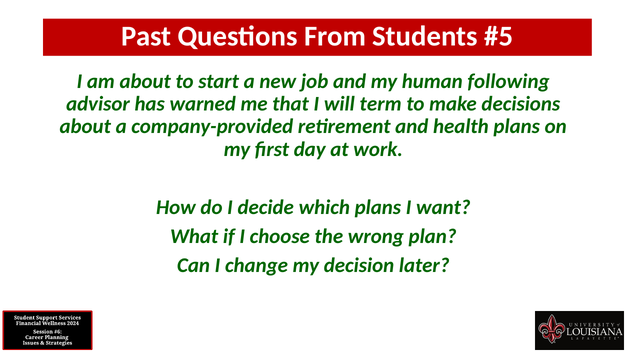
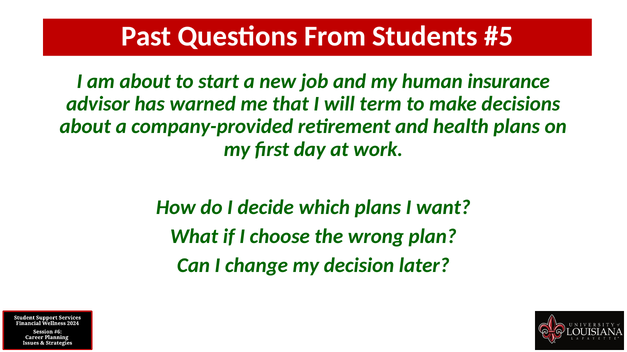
following: following -> insurance
